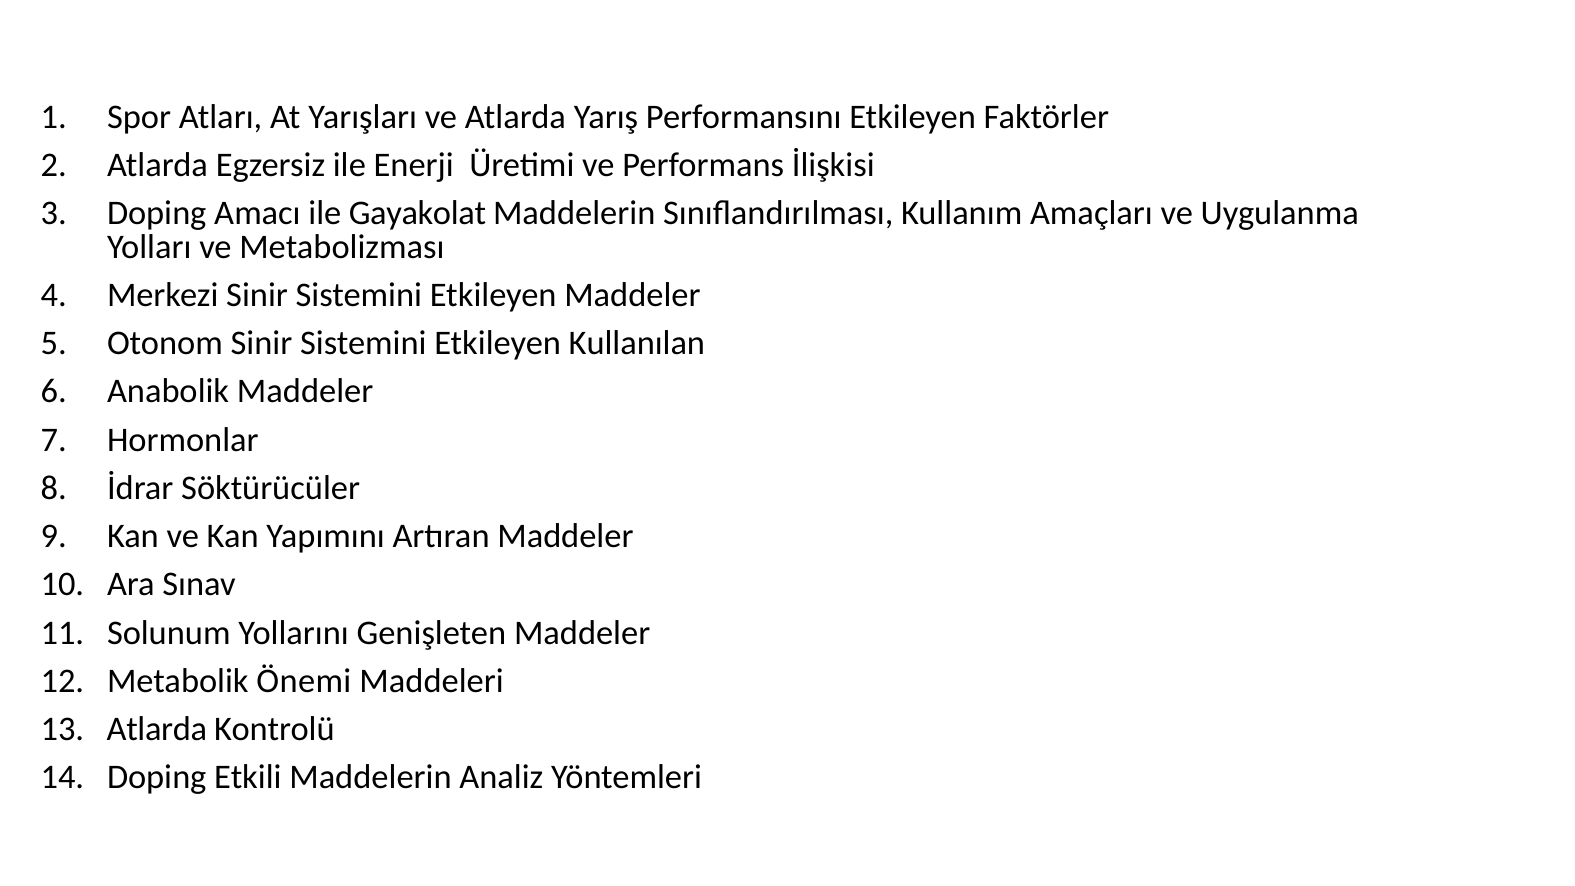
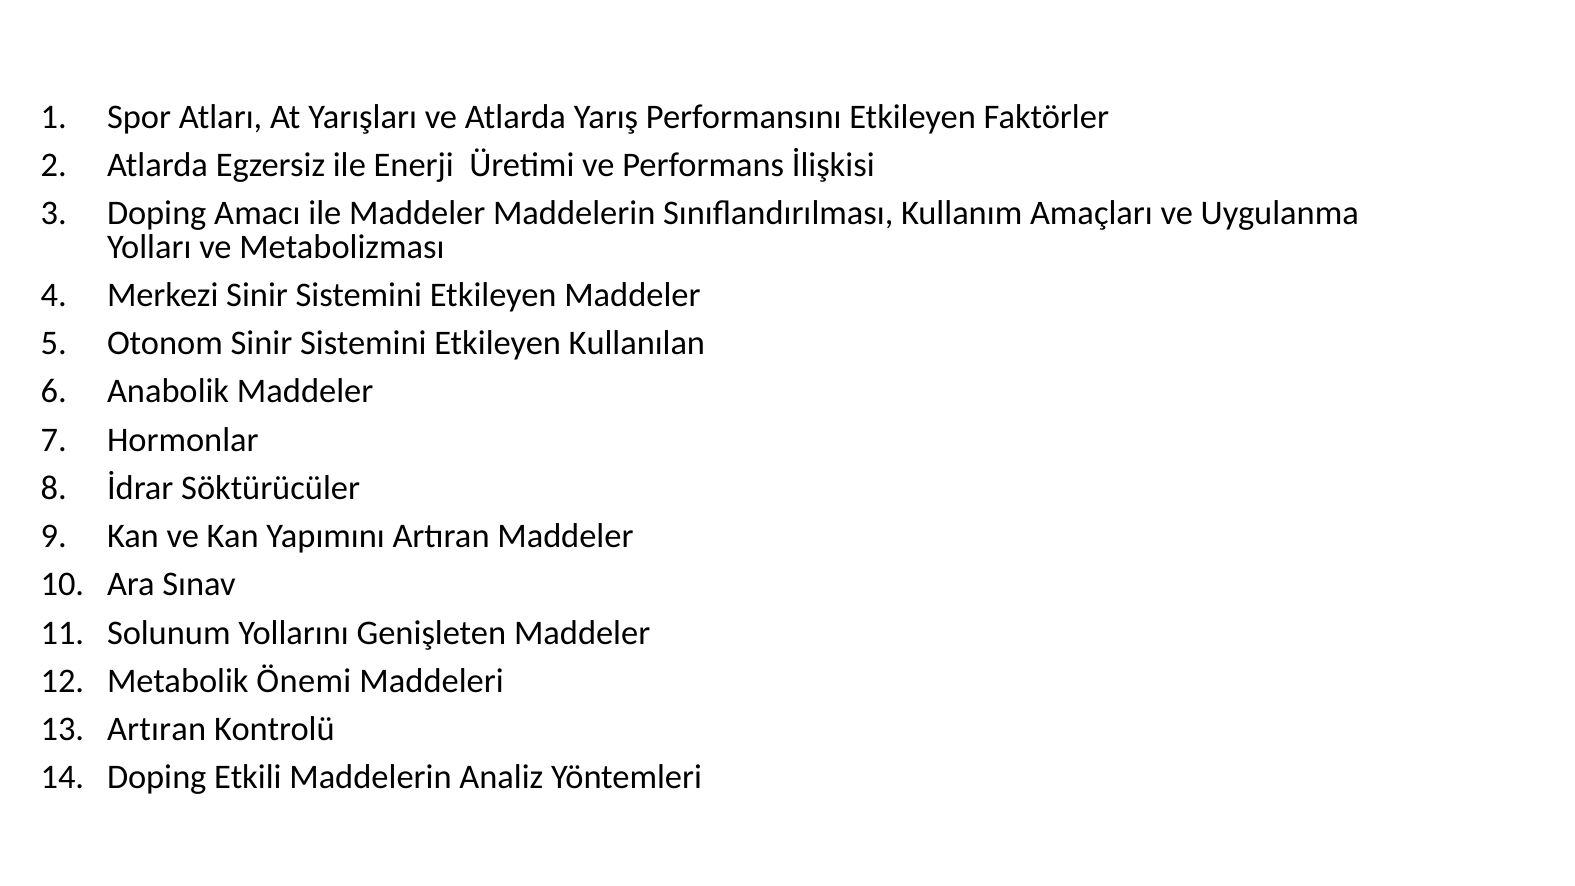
ile Gayakolat: Gayakolat -> Maddeler
Atlarda at (157, 729): Atlarda -> Artıran
